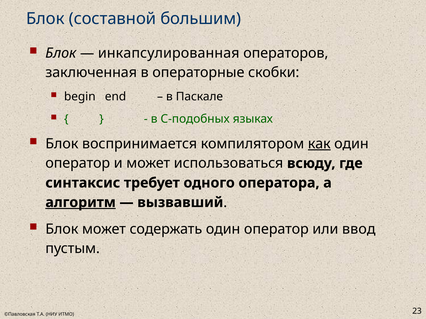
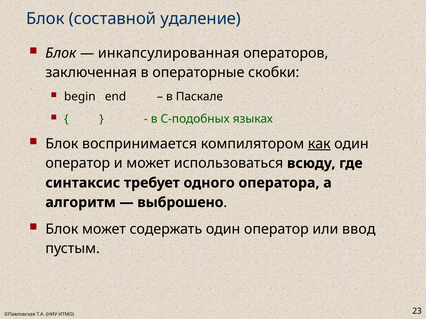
большим: большим -> удаление
алгоритм underline: present -> none
вызвавший: вызвавший -> выброшено
